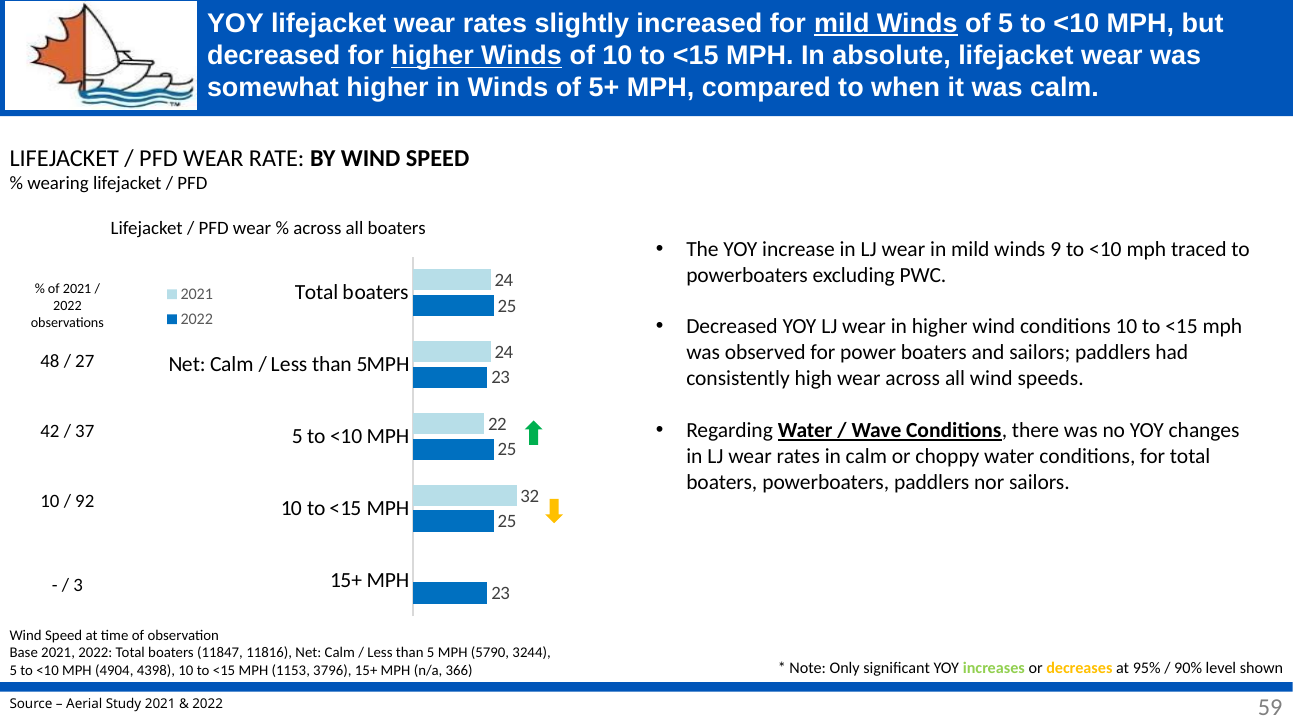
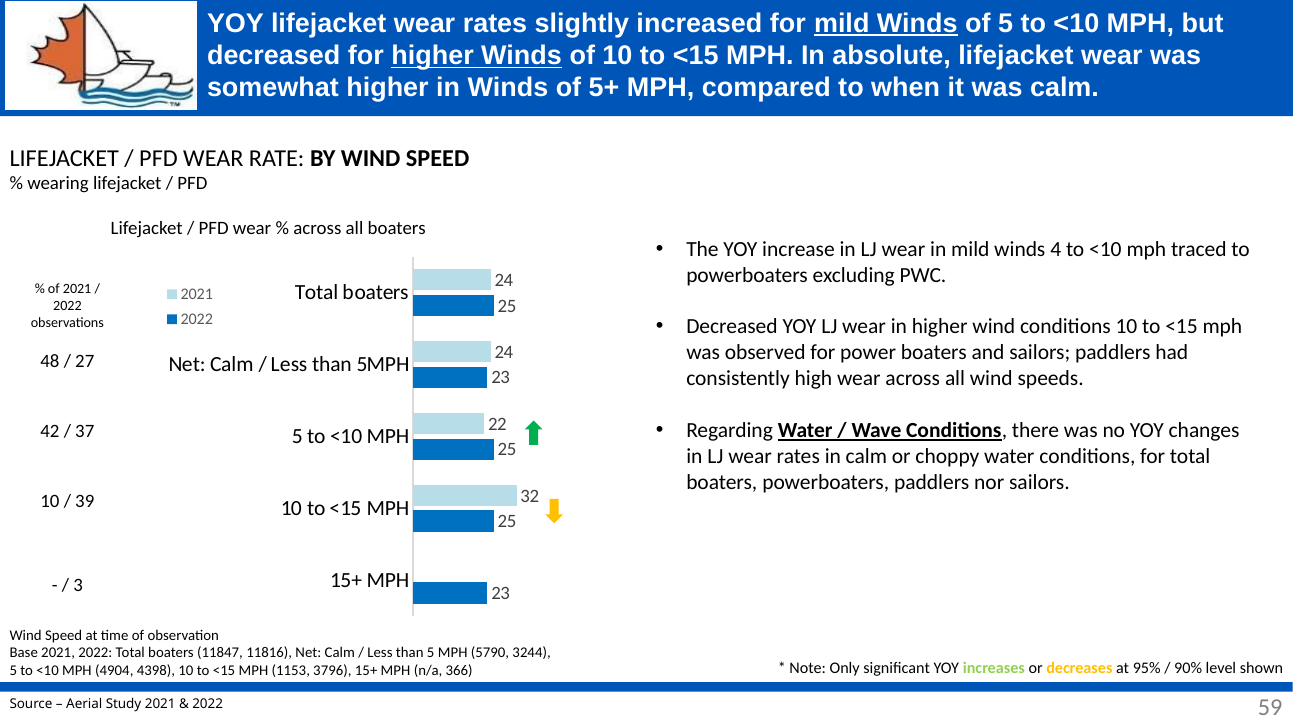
9: 9 -> 4
92: 92 -> 39
